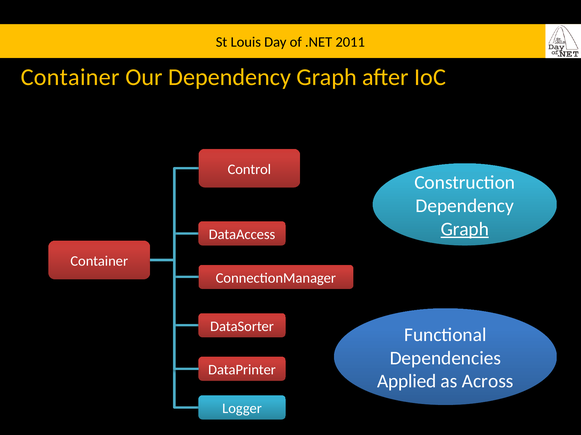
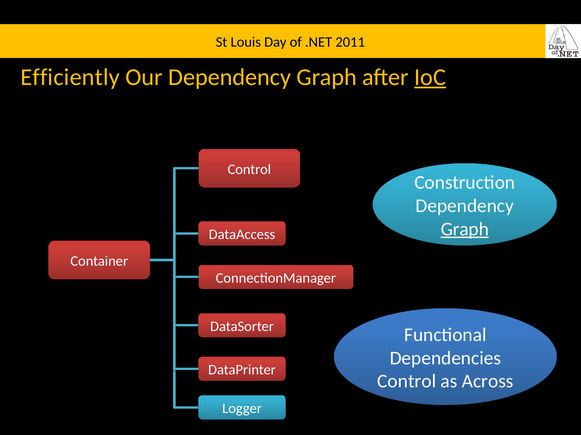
Container at (70, 77): Container -> Efficiently
IoC underline: none -> present
Applied at (407, 382): Applied -> Control
